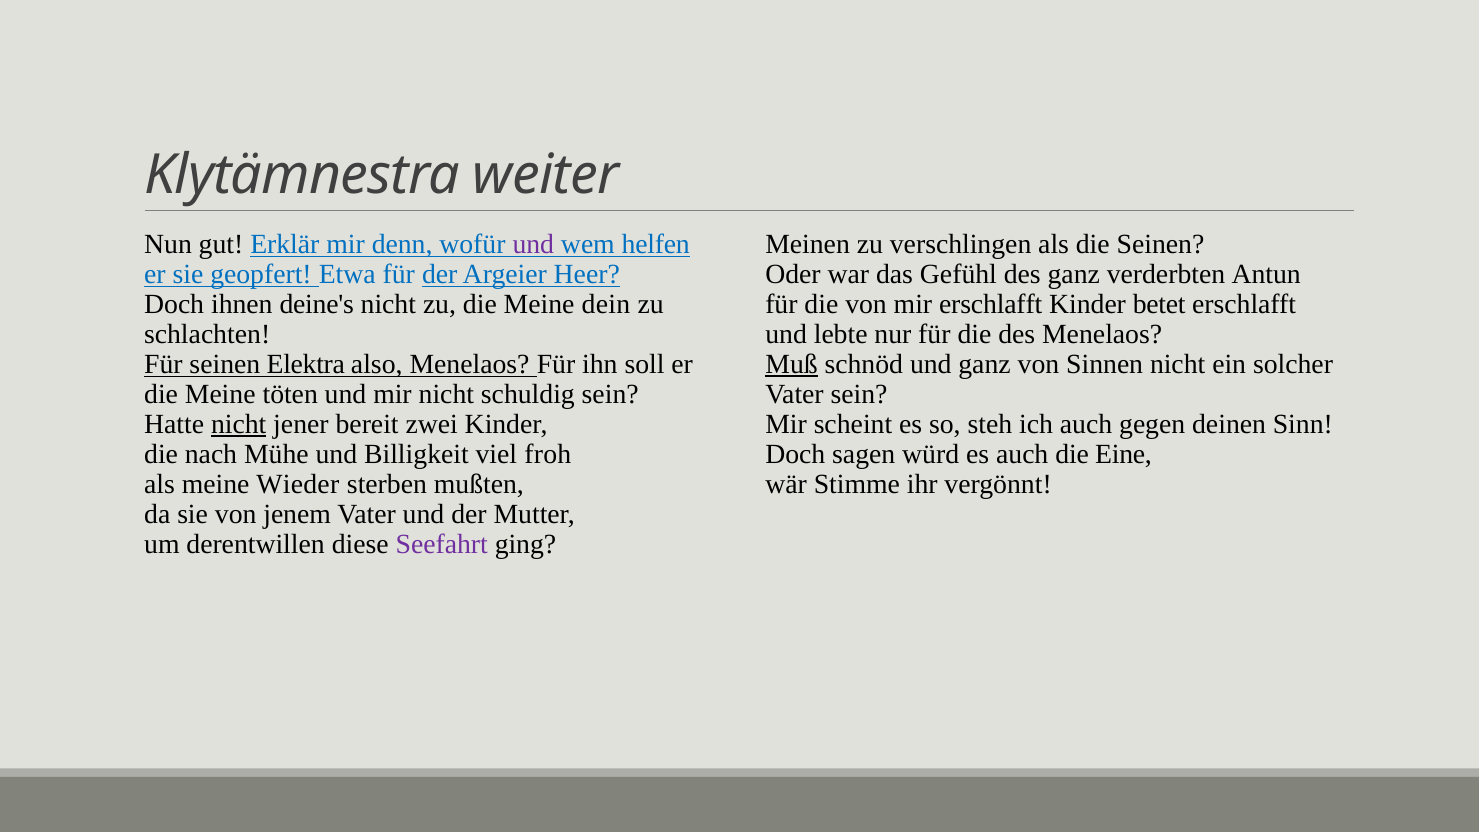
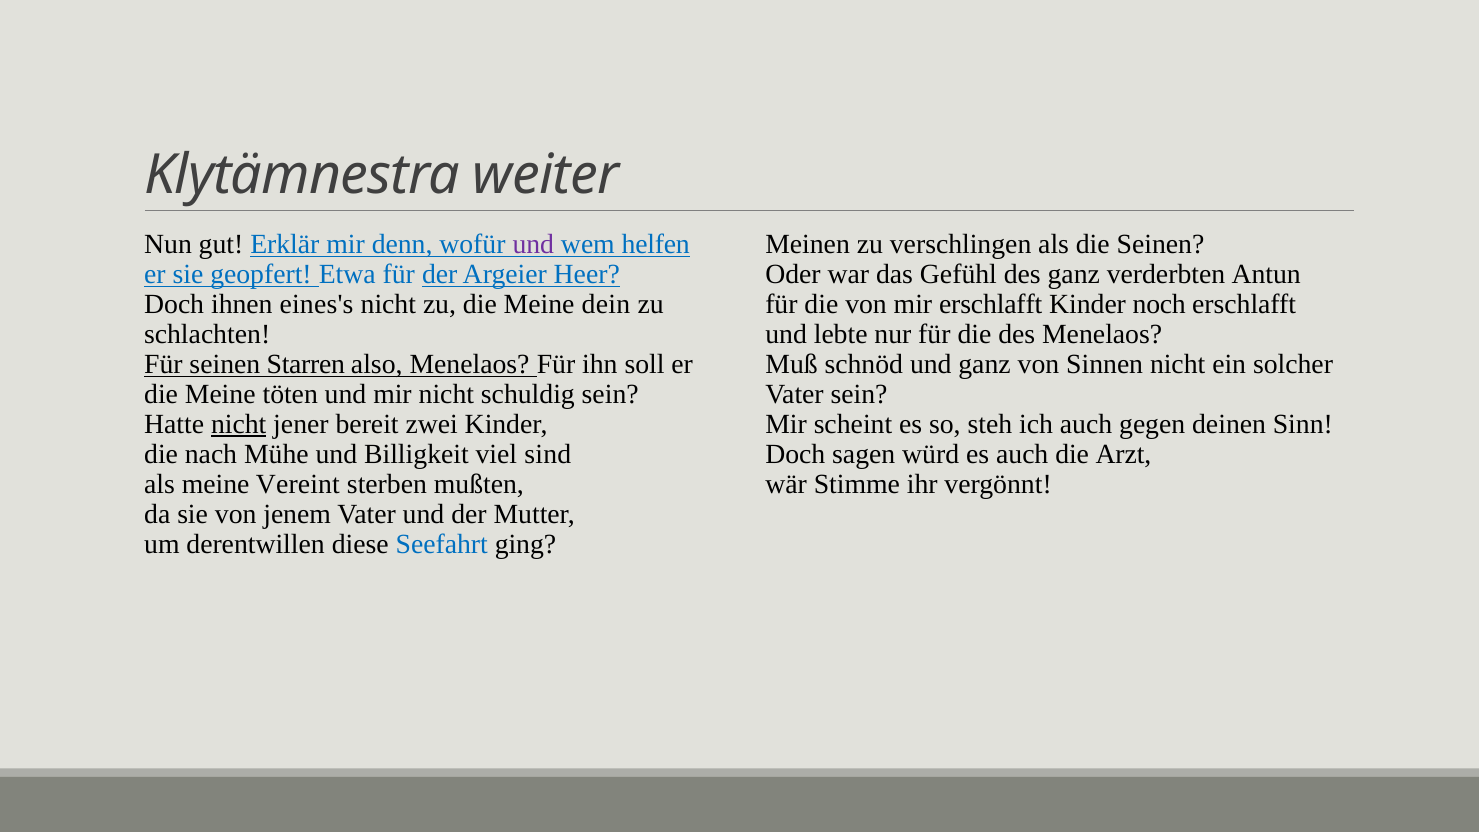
deine's: deine's -> eines's
betet: betet -> noch
Elektra: Elektra -> Starren
Muß underline: present -> none
froh: froh -> sind
Eine: Eine -> Arzt
Wieder: Wieder -> Vereint
Seefahrt colour: purple -> blue
